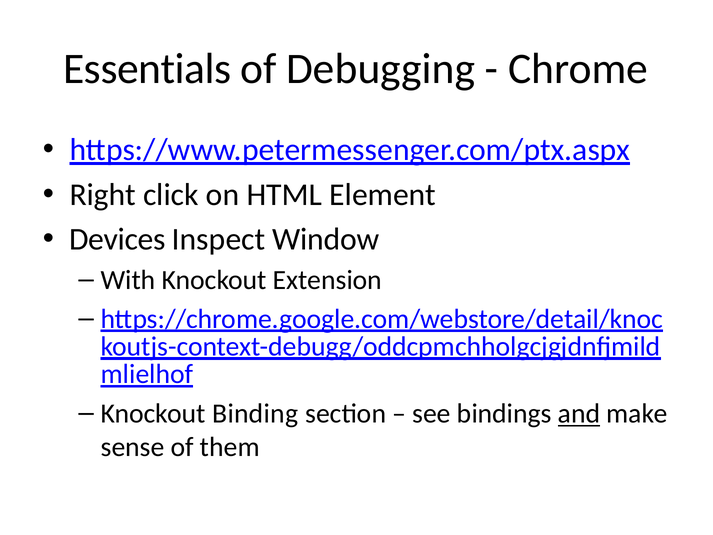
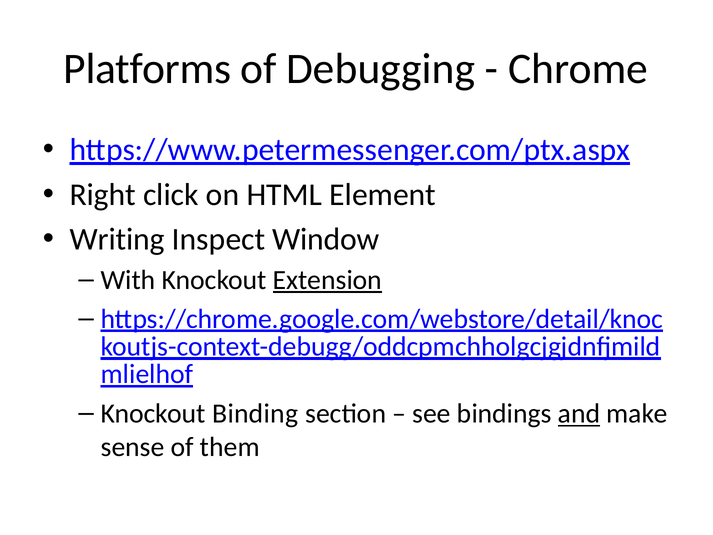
Essentials: Essentials -> Platforms
Devices: Devices -> Writing
Extension underline: none -> present
